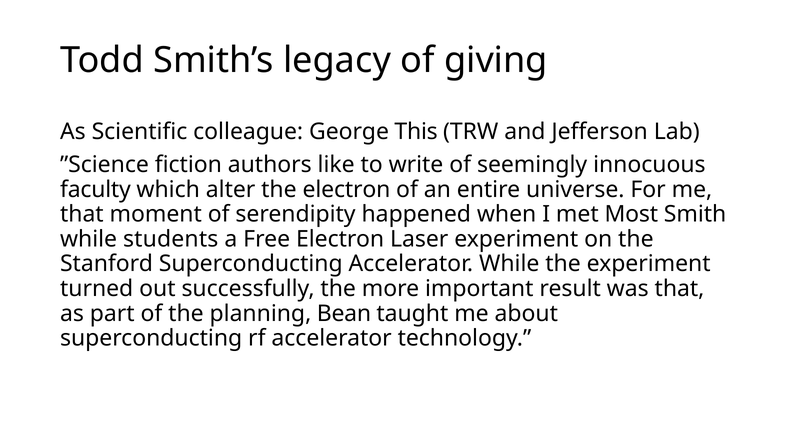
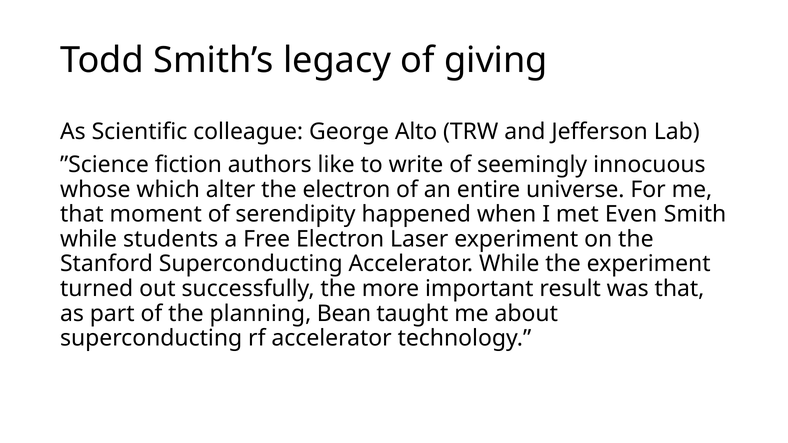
This: This -> Alto
faculty: faculty -> whose
Most: Most -> Even
